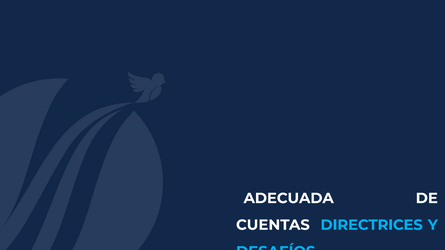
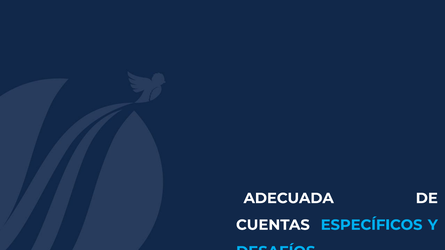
DIRECTRICES: DIRECTRICES -> ESPECÍFICOS
